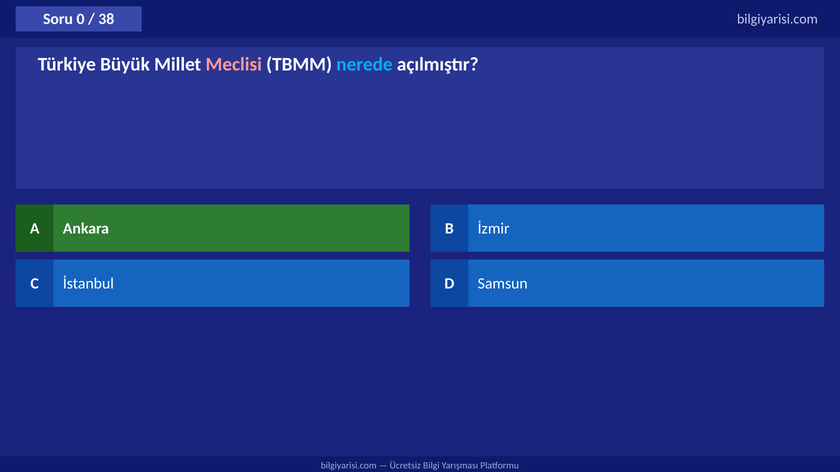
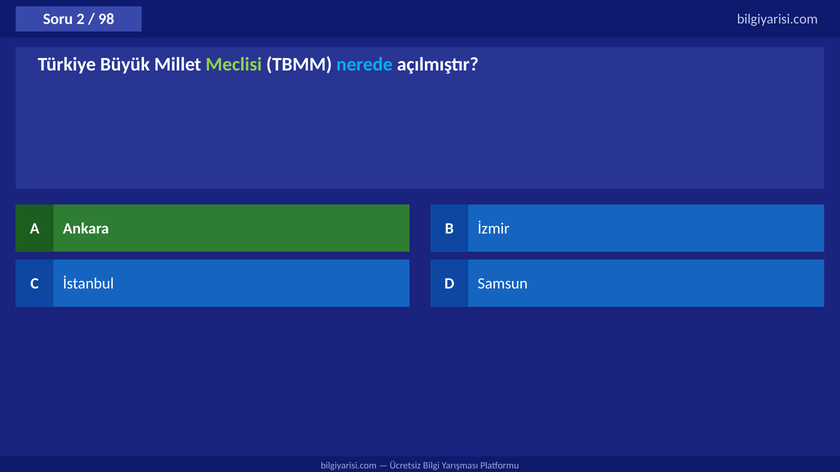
0: 0 -> 2
38: 38 -> 98
Meclisi colour: pink -> light green
